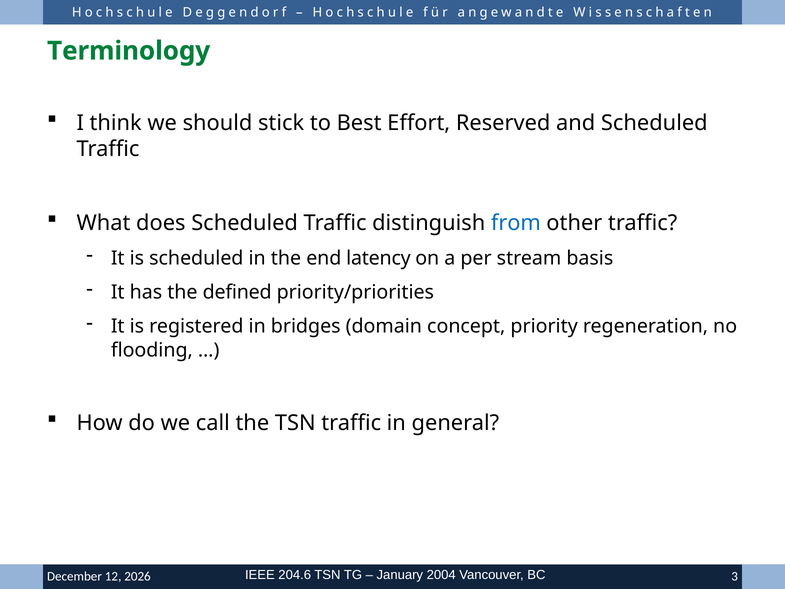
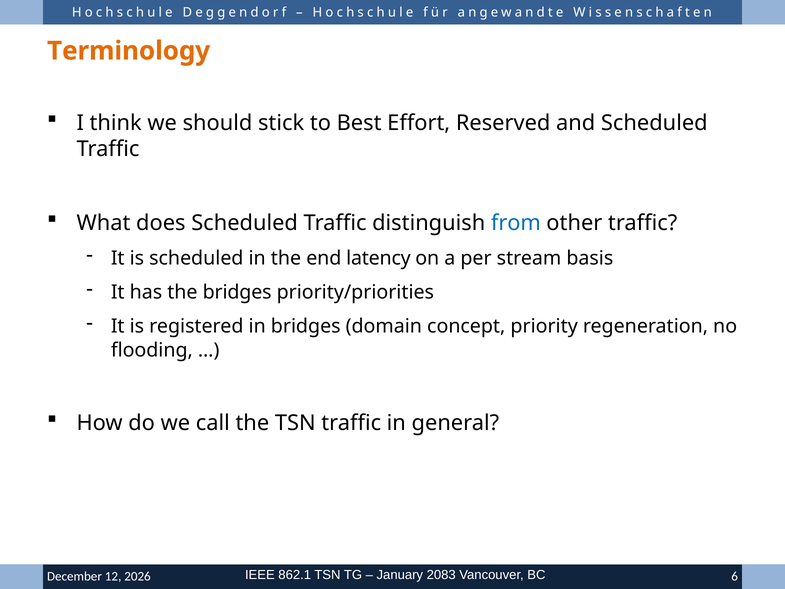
Terminology colour: green -> orange
the defined: defined -> bridges
204.6: 204.6 -> 862.1
2004: 2004 -> 2083
3: 3 -> 6
